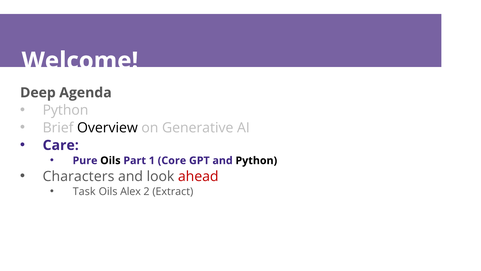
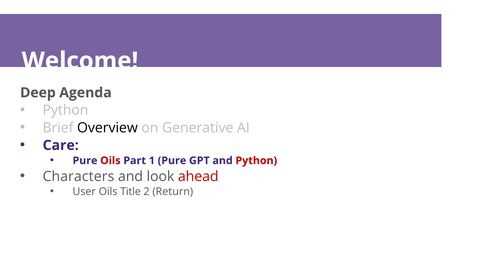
Oils at (110, 160) colour: black -> red
1 Core: Core -> Pure
Python at (256, 160) colour: black -> red
Task: Task -> User
Alex: Alex -> Title
Extract: Extract -> Return
